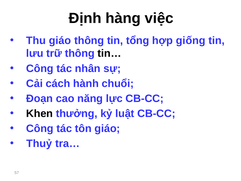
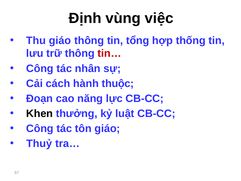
hàng: hàng -> vùng
giống: giống -> thống
tin… colour: black -> red
chuổi: chuổi -> thuộc
